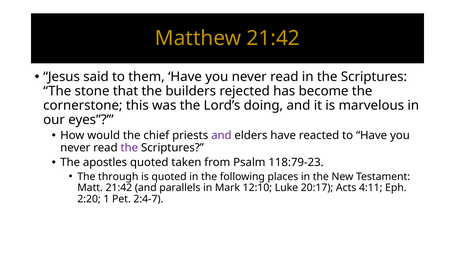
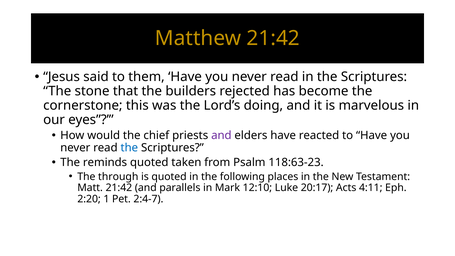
the at (129, 148) colour: purple -> blue
apostles: apostles -> reminds
118:79-23: 118:79-23 -> 118:63-23
